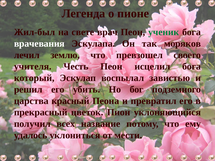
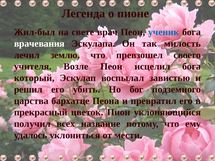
ученик colour: green -> blue
моряков: моряков -> милость
Честь: Честь -> Возле
красный: красный -> бархатце
